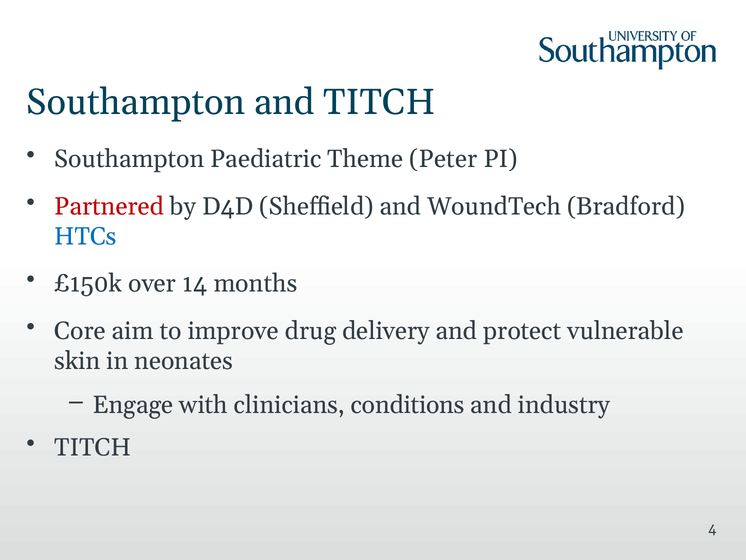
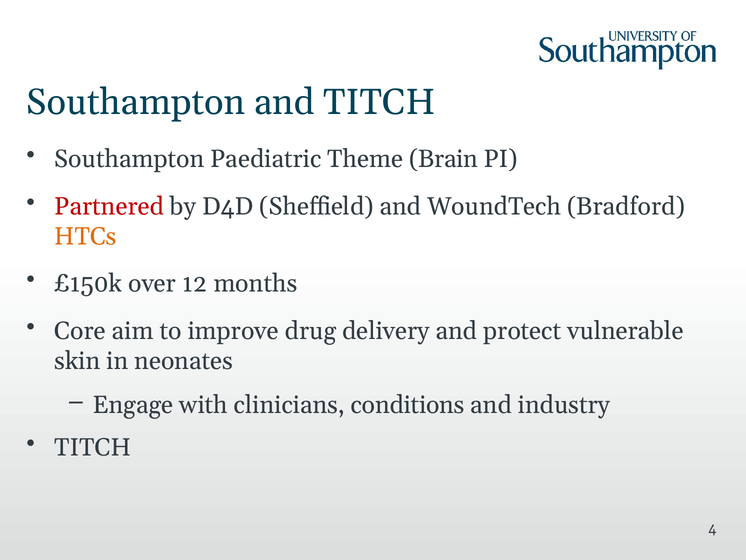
Peter: Peter -> Brain
HTCs colour: blue -> orange
14: 14 -> 12
